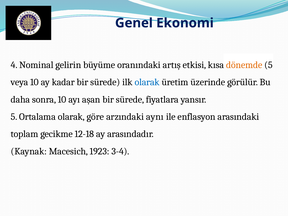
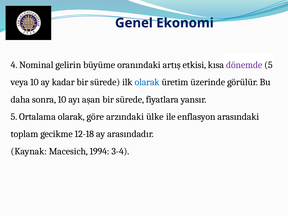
dönemde colour: orange -> purple
aynı: aynı -> ülke
1923: 1923 -> 1994
